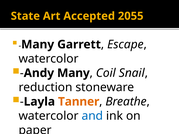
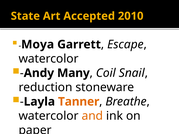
2055: 2055 -> 2010
Many at (38, 45): Many -> Moya
and colour: blue -> orange
